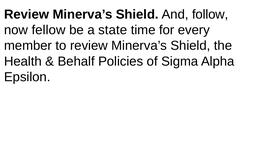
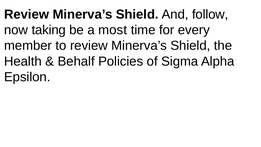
fellow: fellow -> taking
state: state -> most
